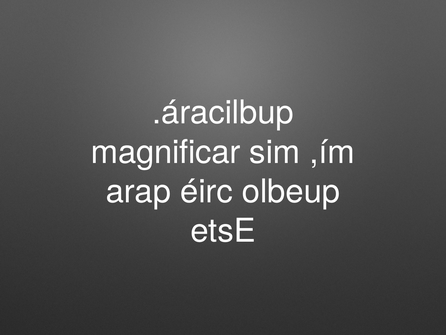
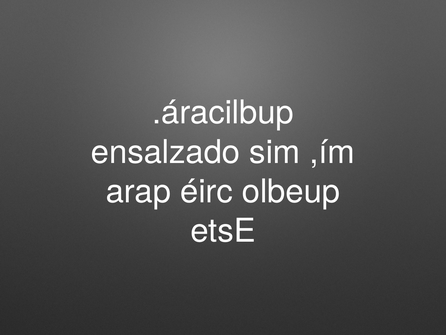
magnificar: magnificar -> ensalzado
